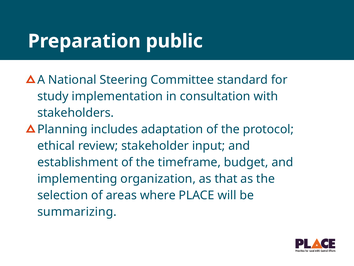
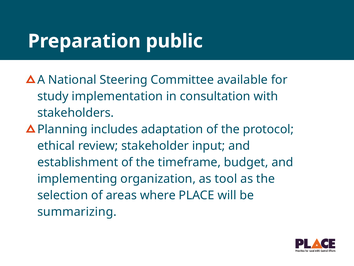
standard: standard -> available
that: that -> tool
